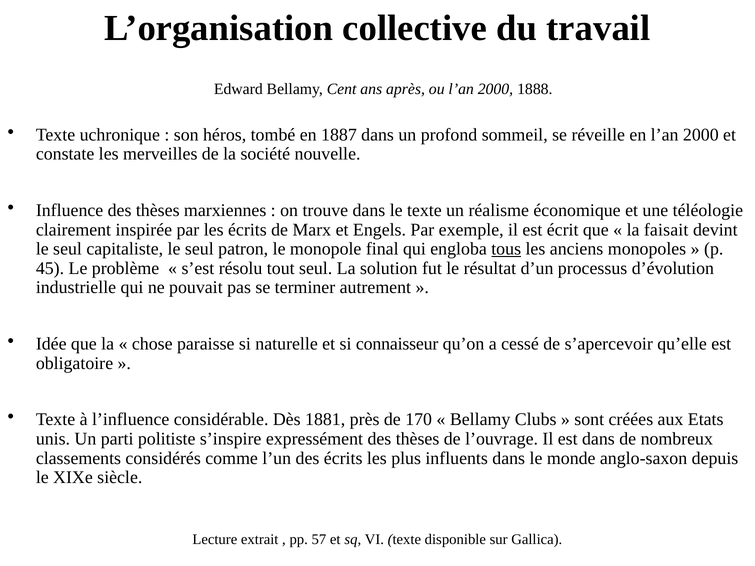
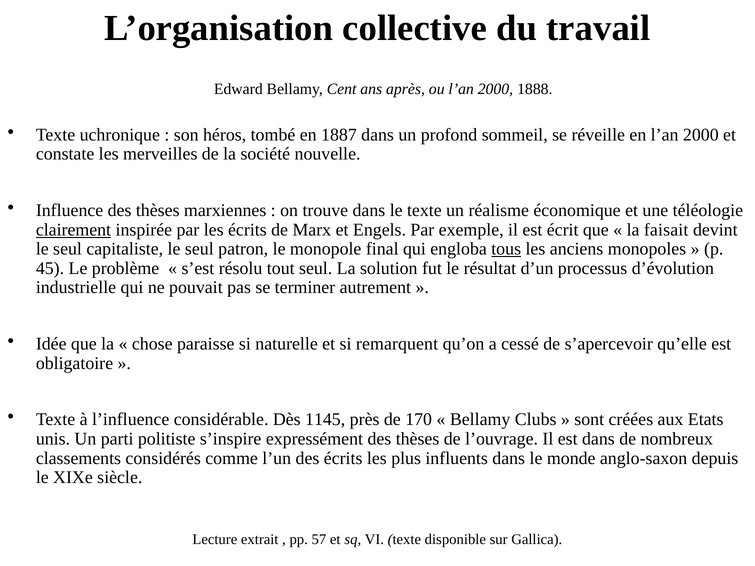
clairement underline: none -> present
connaisseur: connaisseur -> remarquent
1881: 1881 -> 1145
